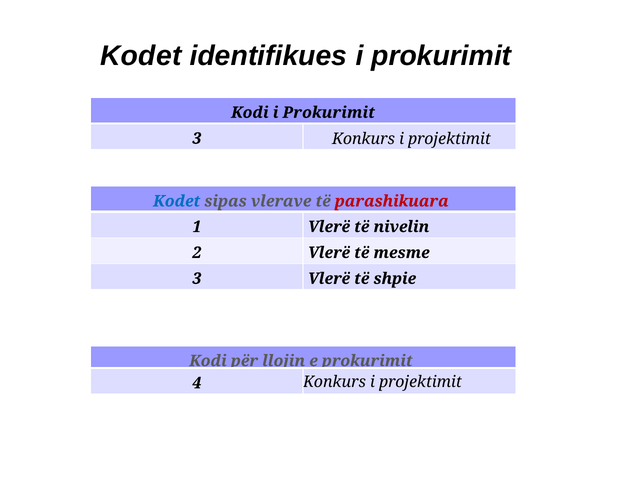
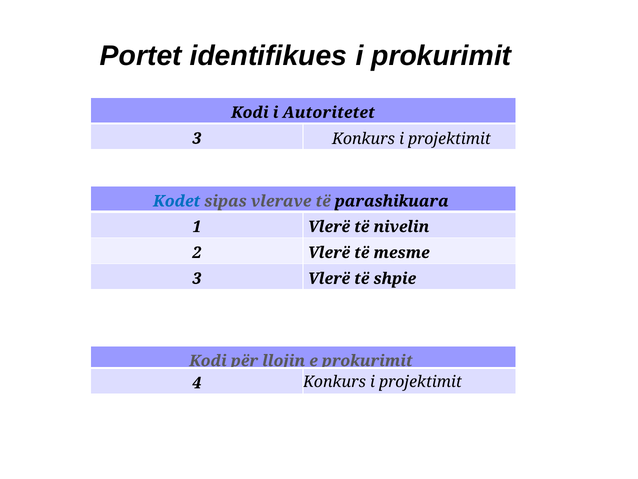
Kodet at (141, 56): Kodet -> Portet
Kodi i Prokurimit: Prokurimit -> Autoritetet
parashikuara colour: red -> black
